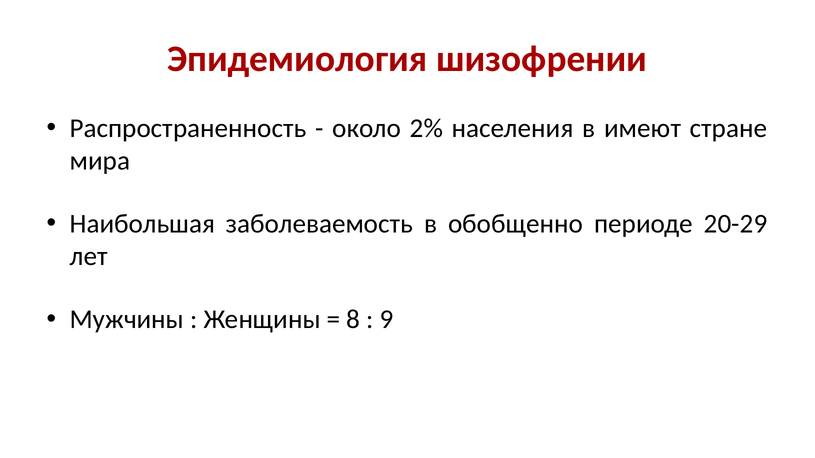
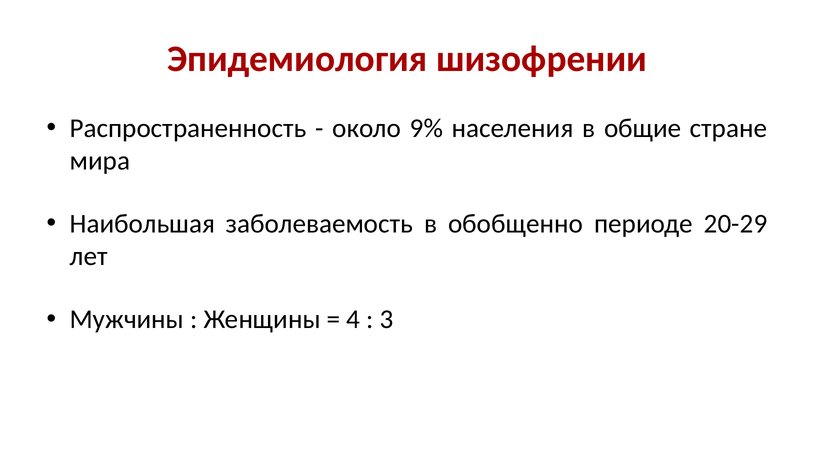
2%: 2% -> 9%
имеют: имеют -> общие
8: 8 -> 4
9: 9 -> 3
